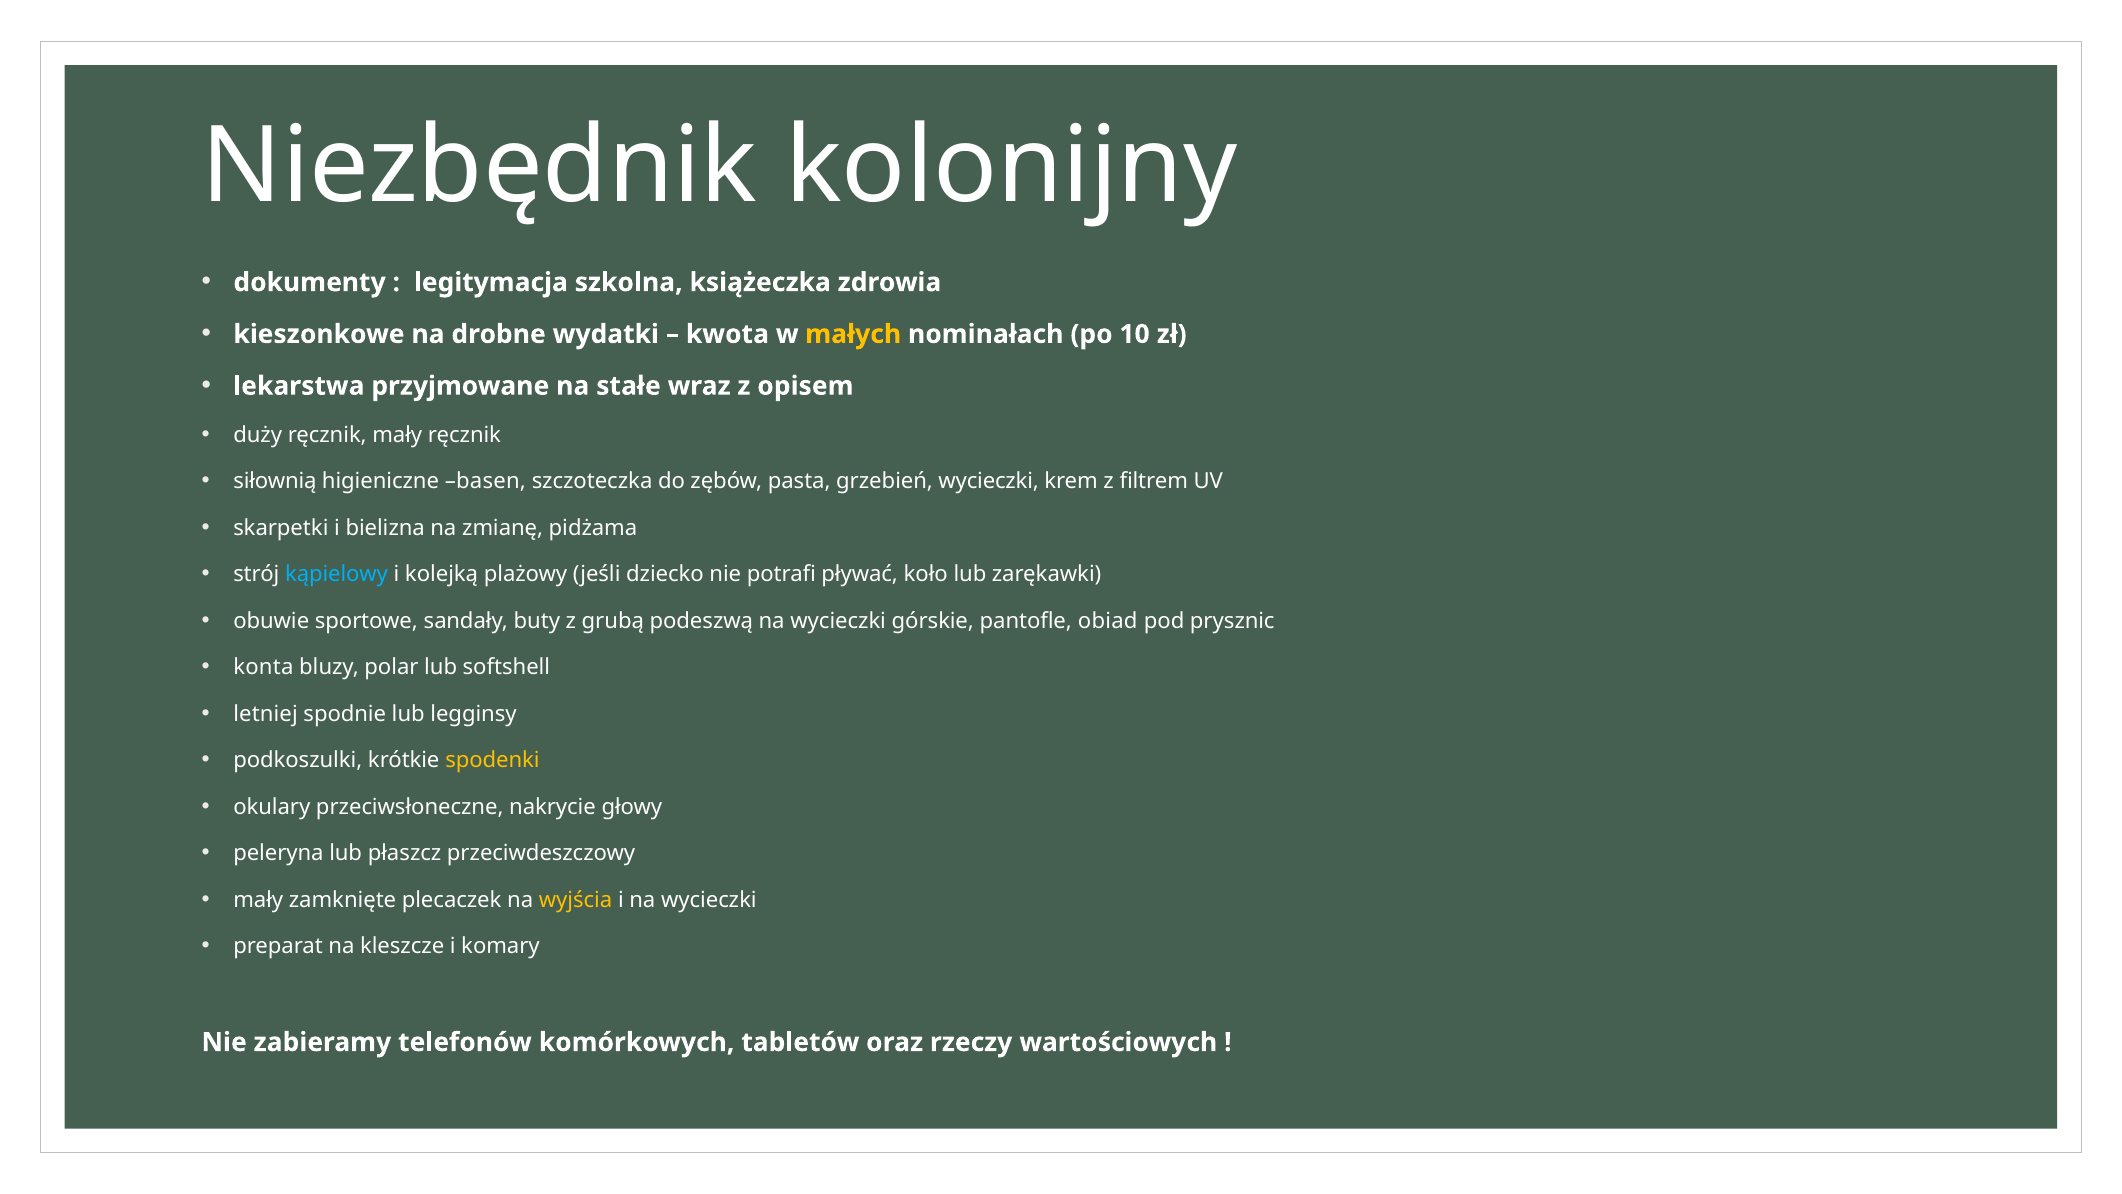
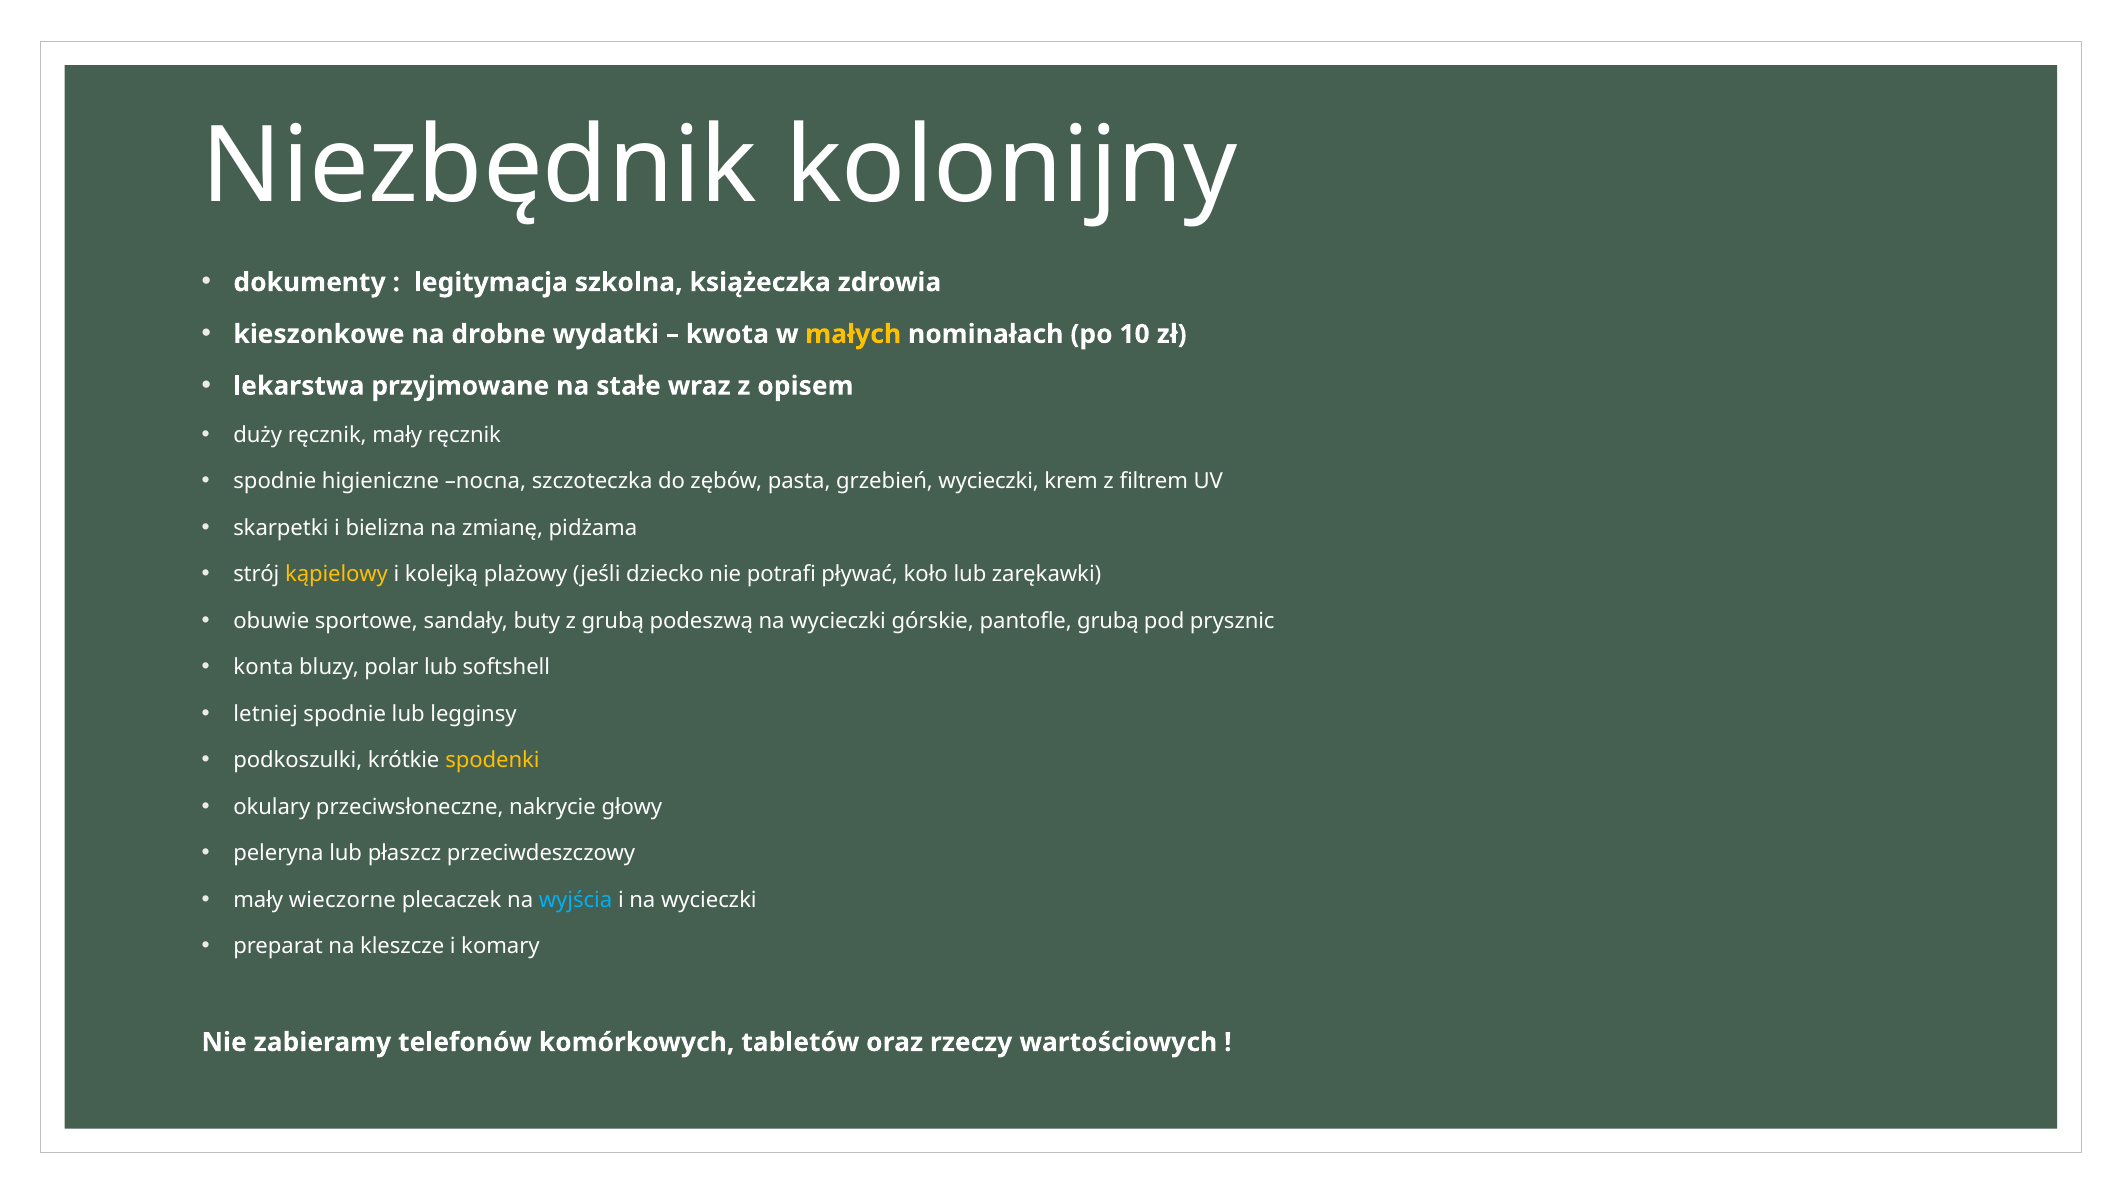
siłownią at (275, 481): siłownią -> spodnie
basen: basen -> nocna
kąpielowy colour: light blue -> yellow
pantofle obiad: obiad -> grubą
zamknięte: zamknięte -> wieczorne
wyjścia colour: yellow -> light blue
